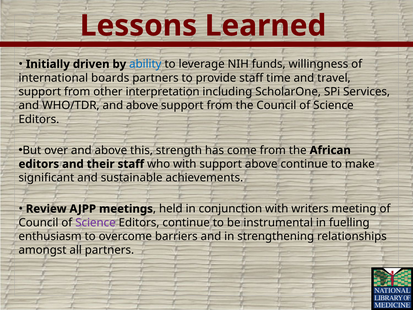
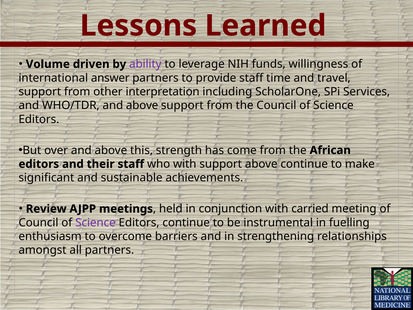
Initially: Initially -> Volume
ability colour: blue -> purple
boards: boards -> answer
writers: writers -> carried
